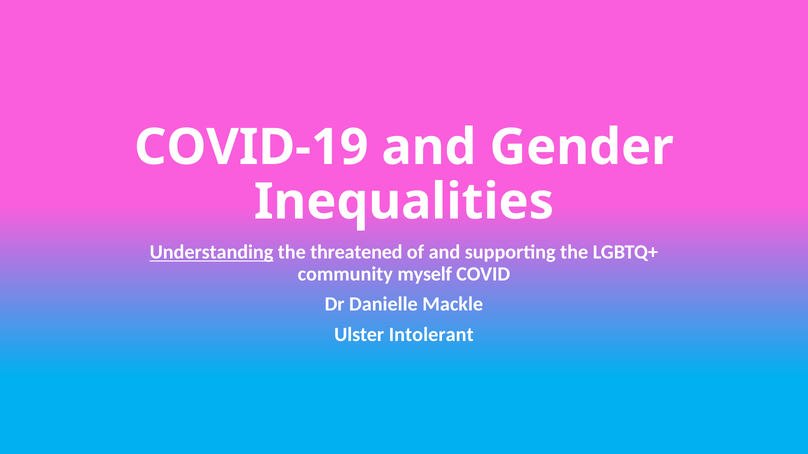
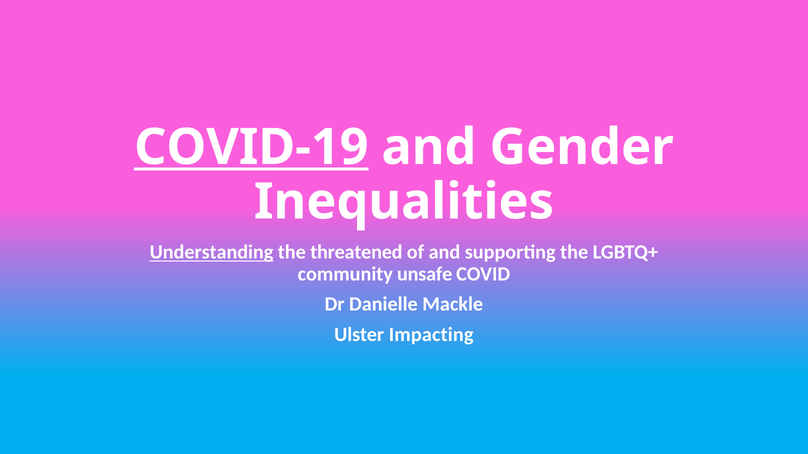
COVID-19 underline: none -> present
myself: myself -> unsafe
Intolerant: Intolerant -> Impacting
